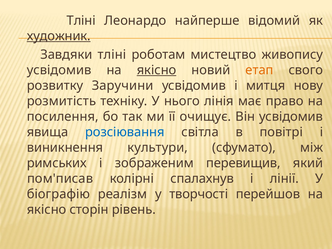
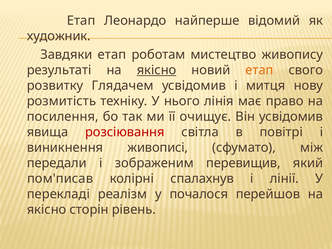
Тліні at (81, 21): Тліні -> Етап
художник underline: present -> none
Завдяки тліні: тліні -> етап
усвідомив at (59, 70): усвідомив -> результаті
Заручини: Заручини -> Глядачем
розсіювання colour: blue -> red
культури: культури -> живописі
римських: римських -> передали
біографію: біографію -> перекладі
творчості: творчості -> почалося
